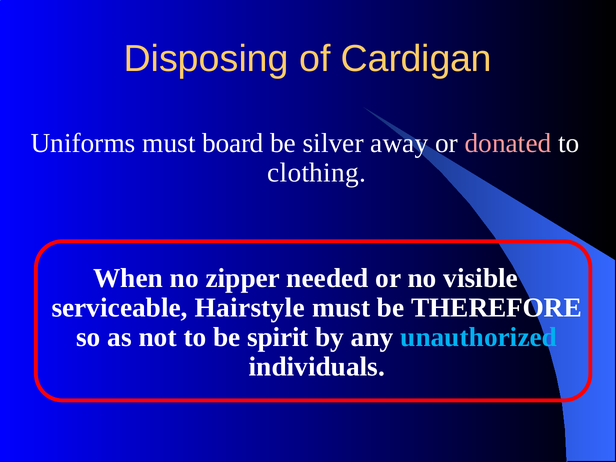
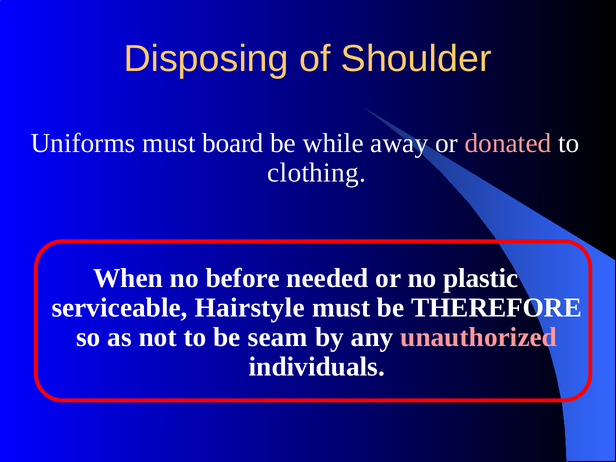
Cardigan: Cardigan -> Shoulder
silver: silver -> while
zipper: zipper -> before
visible: visible -> plastic
spirit: spirit -> seam
unauthorized colour: light blue -> pink
